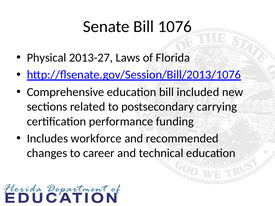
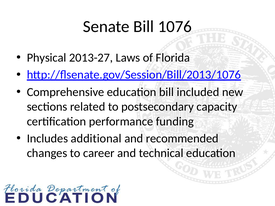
carrying: carrying -> capacity
workforce: workforce -> additional
